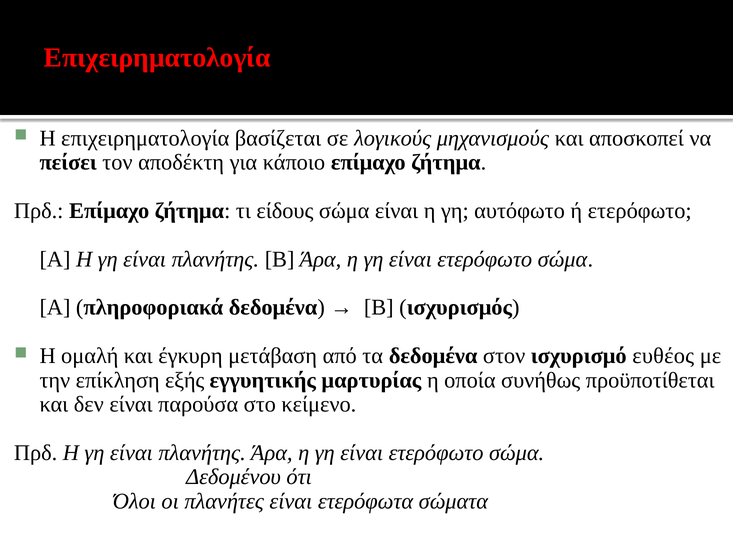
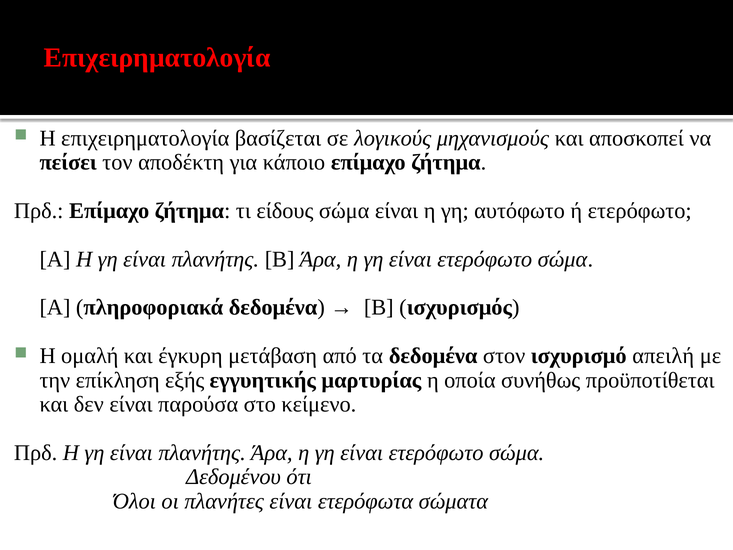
ευθέος: ευθέος -> απειλή
